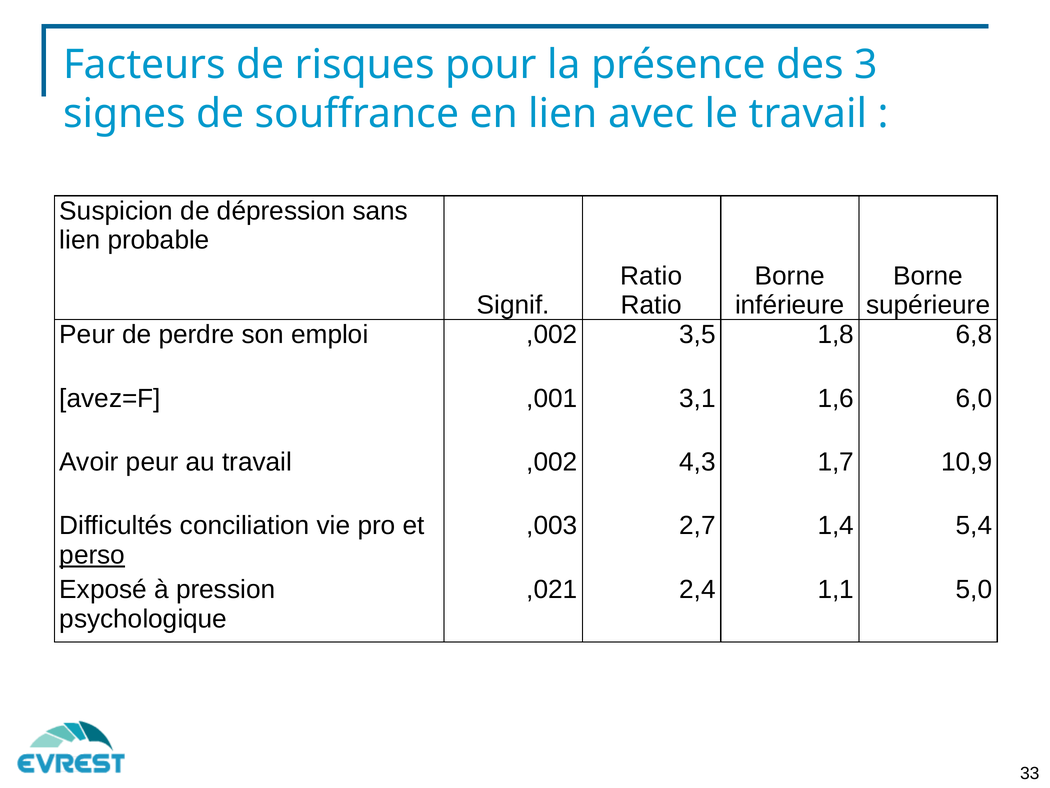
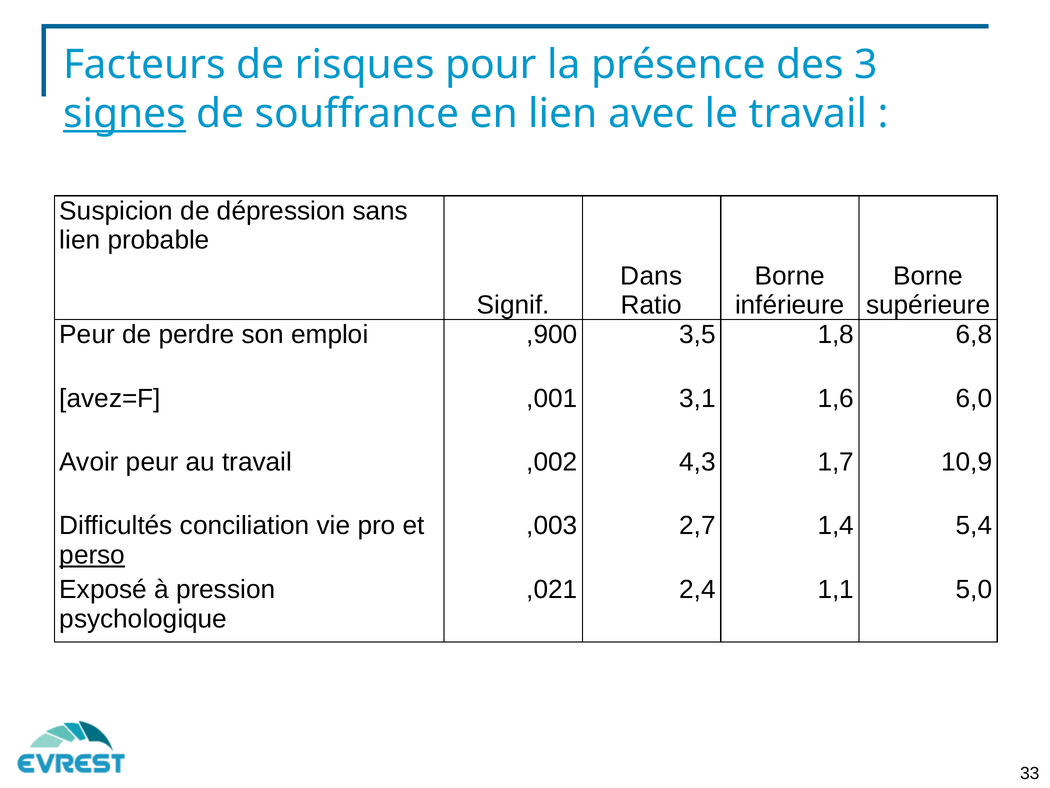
signes underline: none -> present
Ratio at (651, 276): Ratio -> Dans
emploi ,002: ,002 -> ,900
